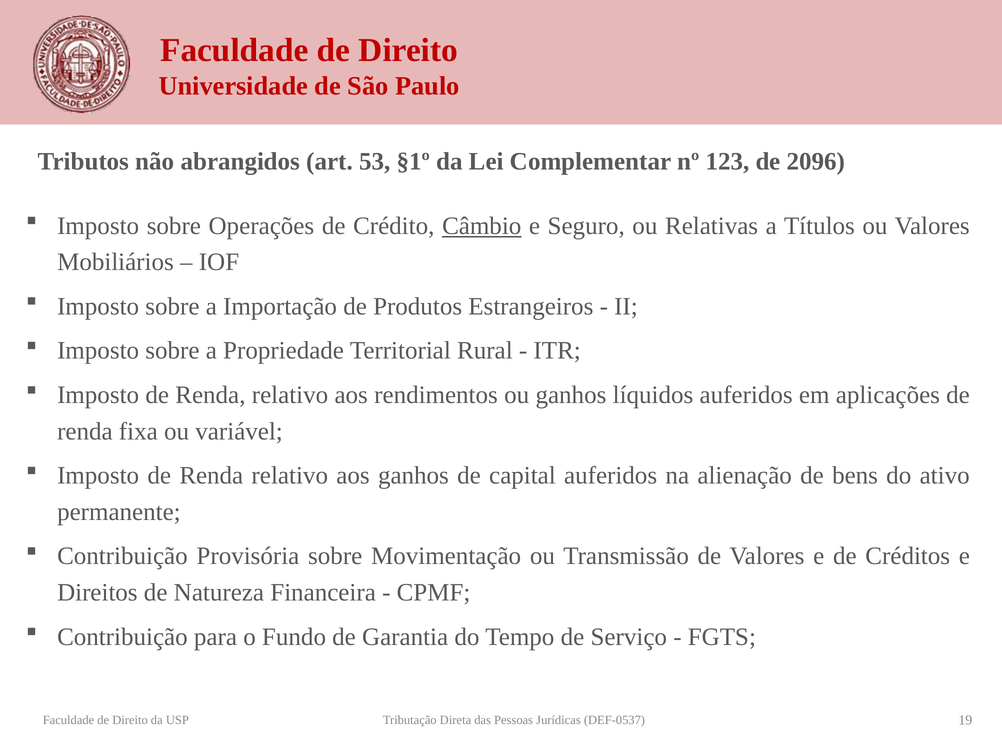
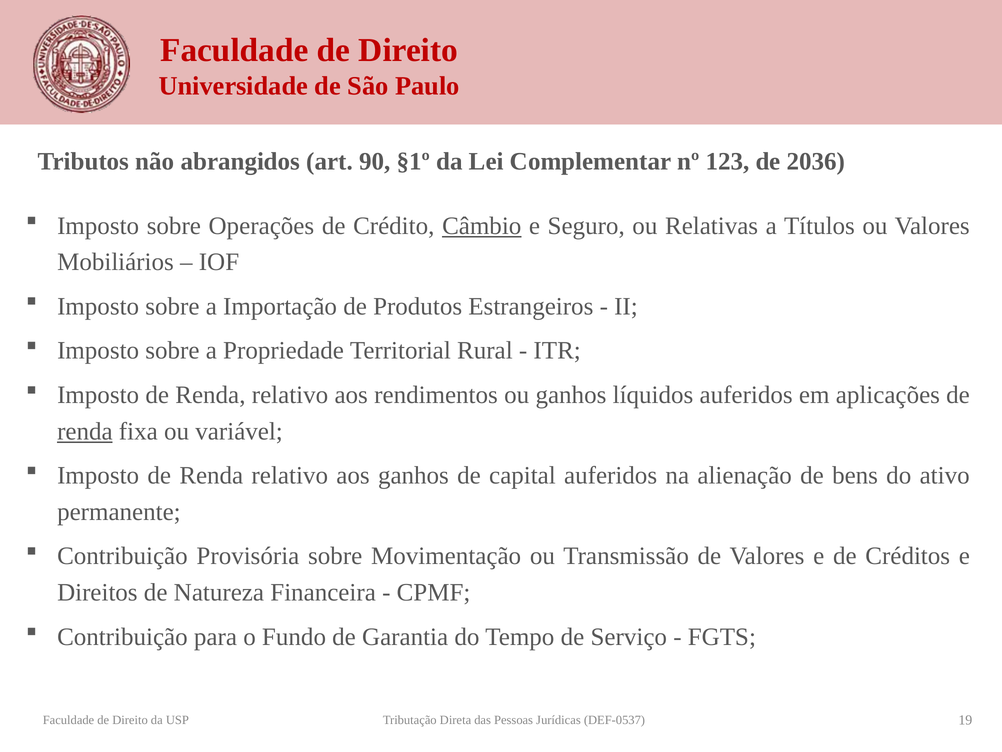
53: 53 -> 90
2096: 2096 -> 2036
renda at (85, 431) underline: none -> present
